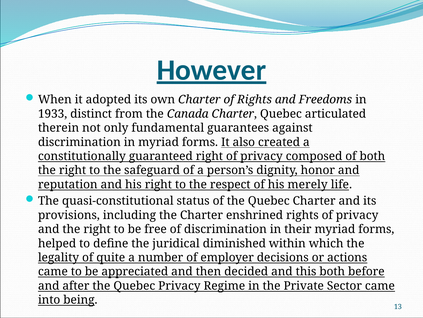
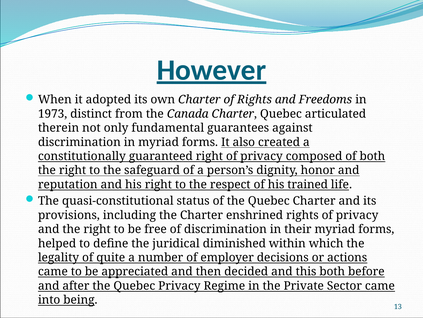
1933: 1933 -> 1973
merely: merely -> trained
